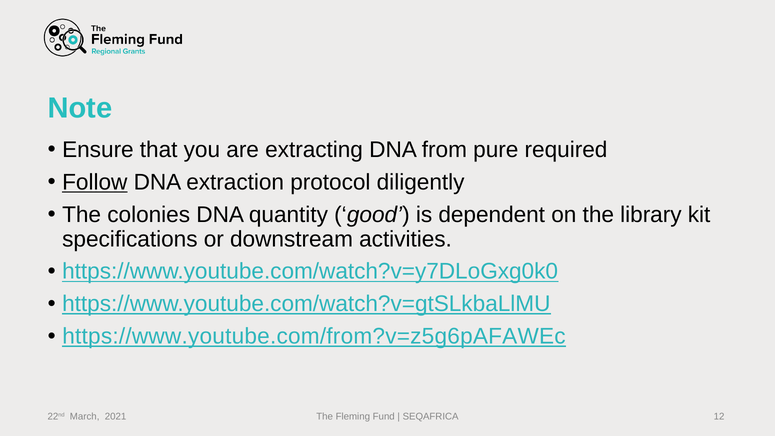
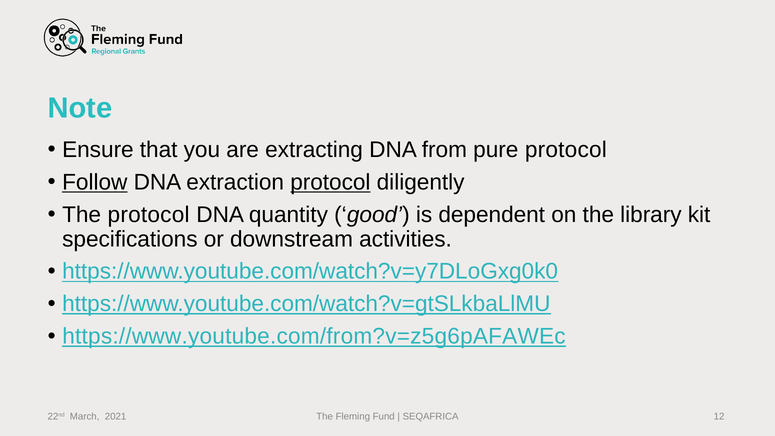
pure required: required -> protocol
protocol at (330, 182) underline: none -> present
The colonies: colonies -> protocol
